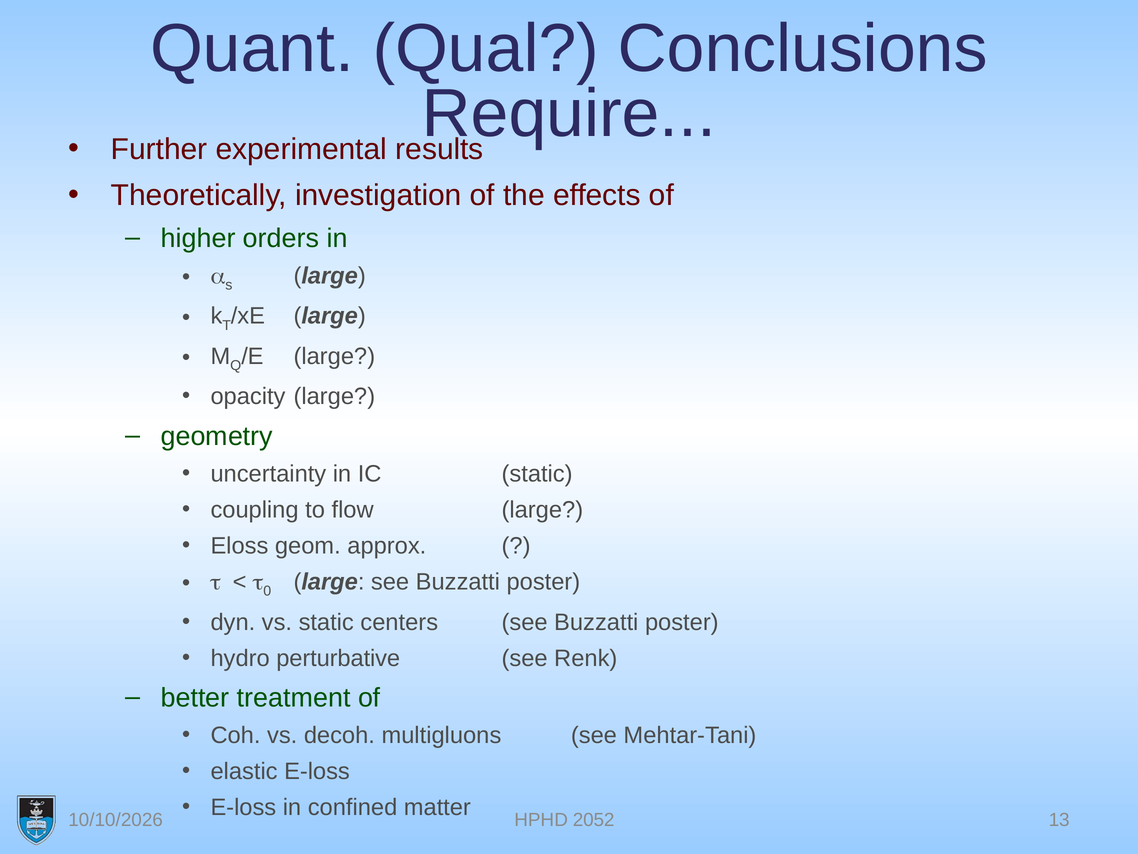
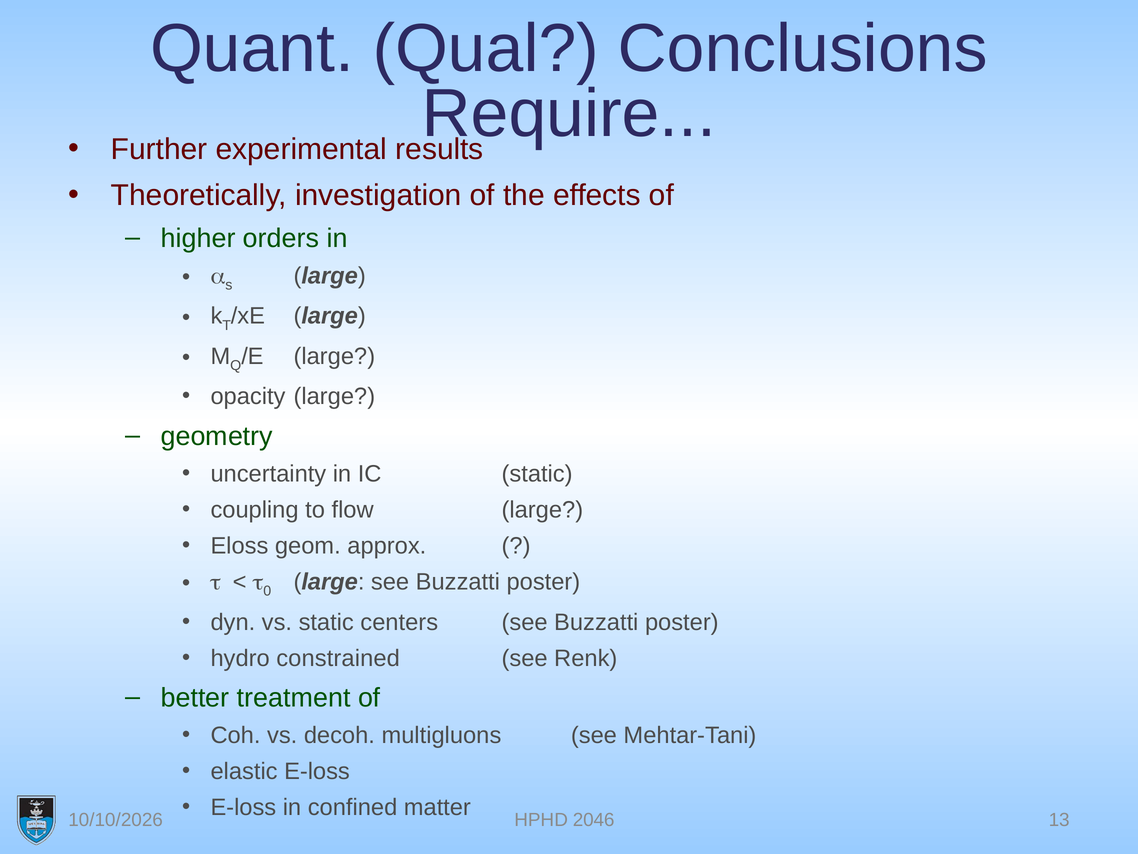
perturbative: perturbative -> constrained
2052: 2052 -> 2046
